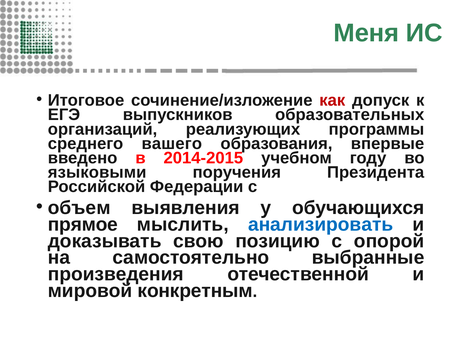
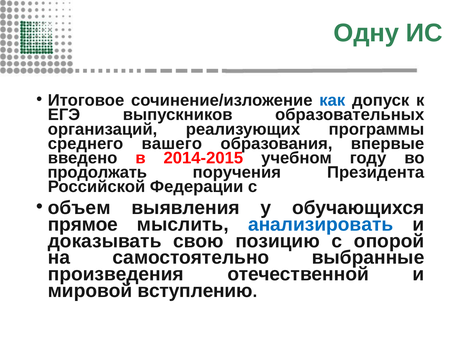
Меня: Меня -> Одну
как colour: red -> blue
языковыми: языковыми -> продолжать
конкретным: конкретным -> вступлению
